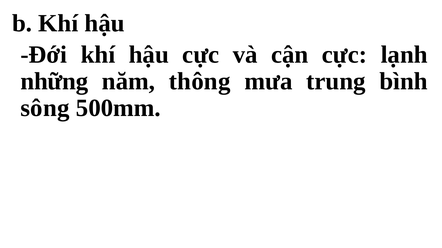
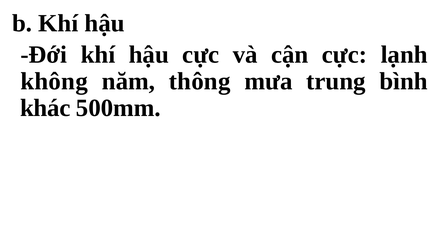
những: những -> không
sông: sông -> khác
